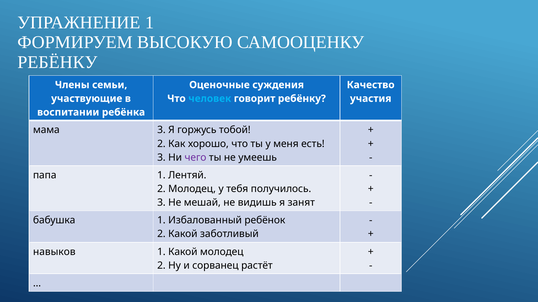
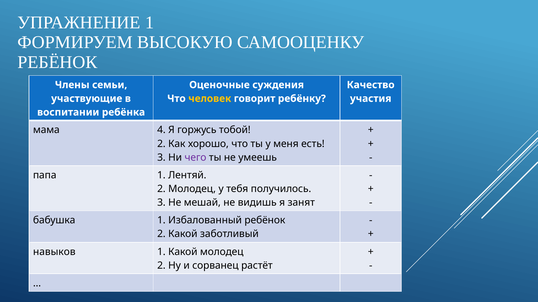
РЕБЁНКУ at (57, 62): РЕБЁНКУ -> РЕБЁНОК
человек colour: light blue -> yellow
мама 3: 3 -> 4
